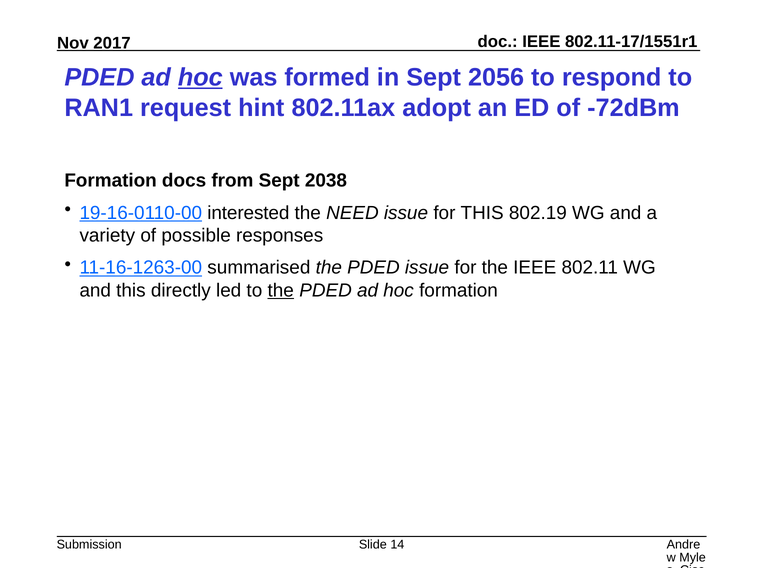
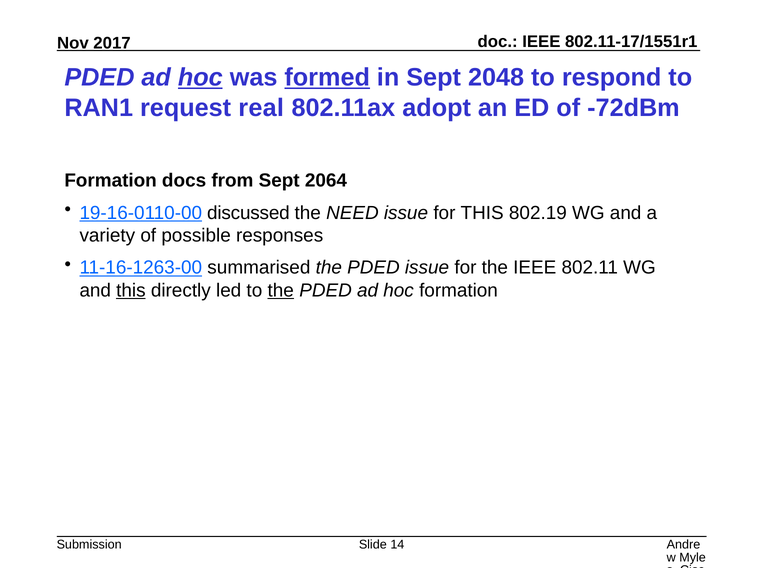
formed underline: none -> present
2056: 2056 -> 2048
hint: hint -> real
2038: 2038 -> 2064
interested: interested -> discussed
this at (131, 290) underline: none -> present
